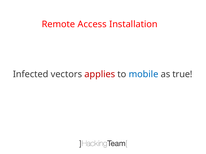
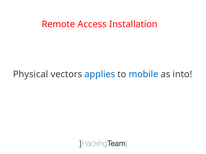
Infected: Infected -> Physical
applies colour: red -> blue
true: true -> into
